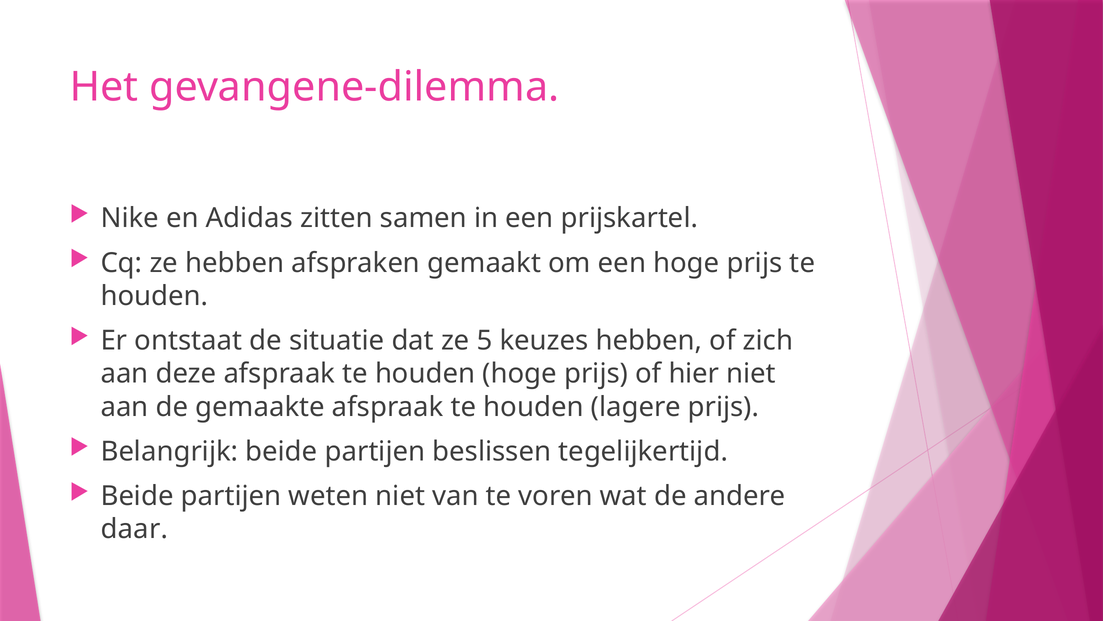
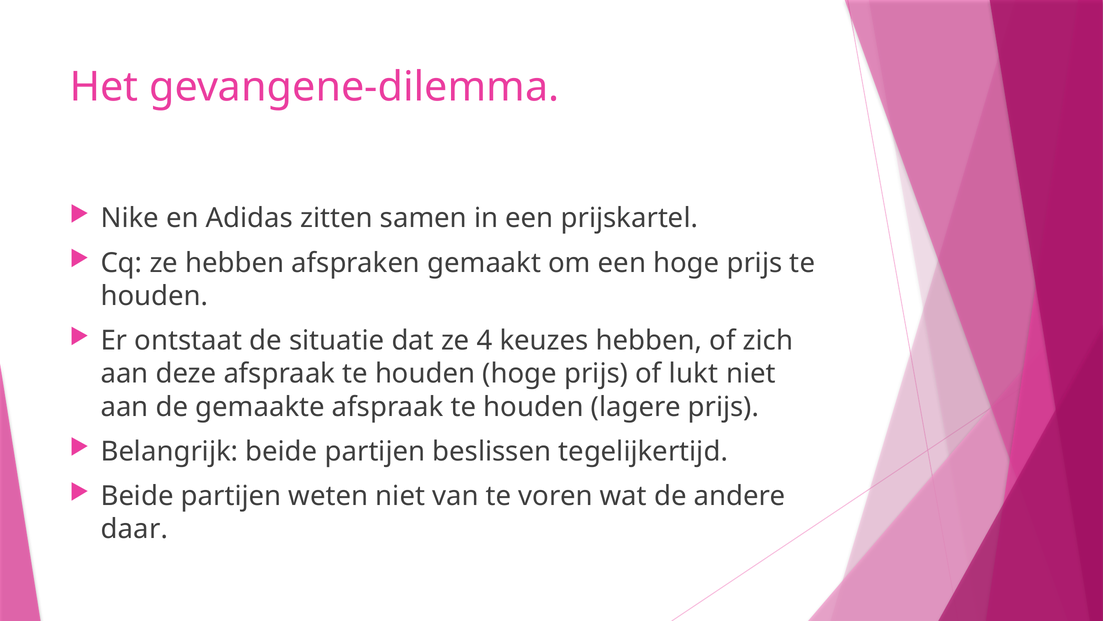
5: 5 -> 4
hier: hier -> lukt
